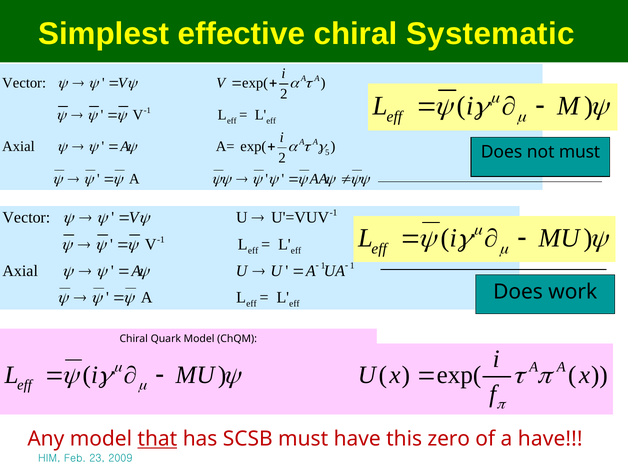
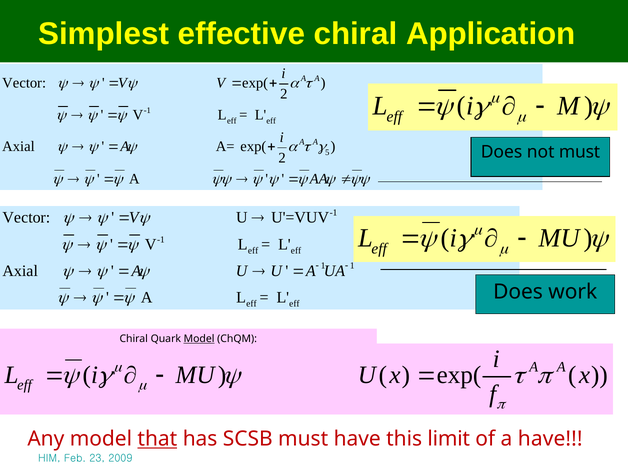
Systematic: Systematic -> Application
Model at (199, 339) underline: none -> present
zero: zero -> limit
